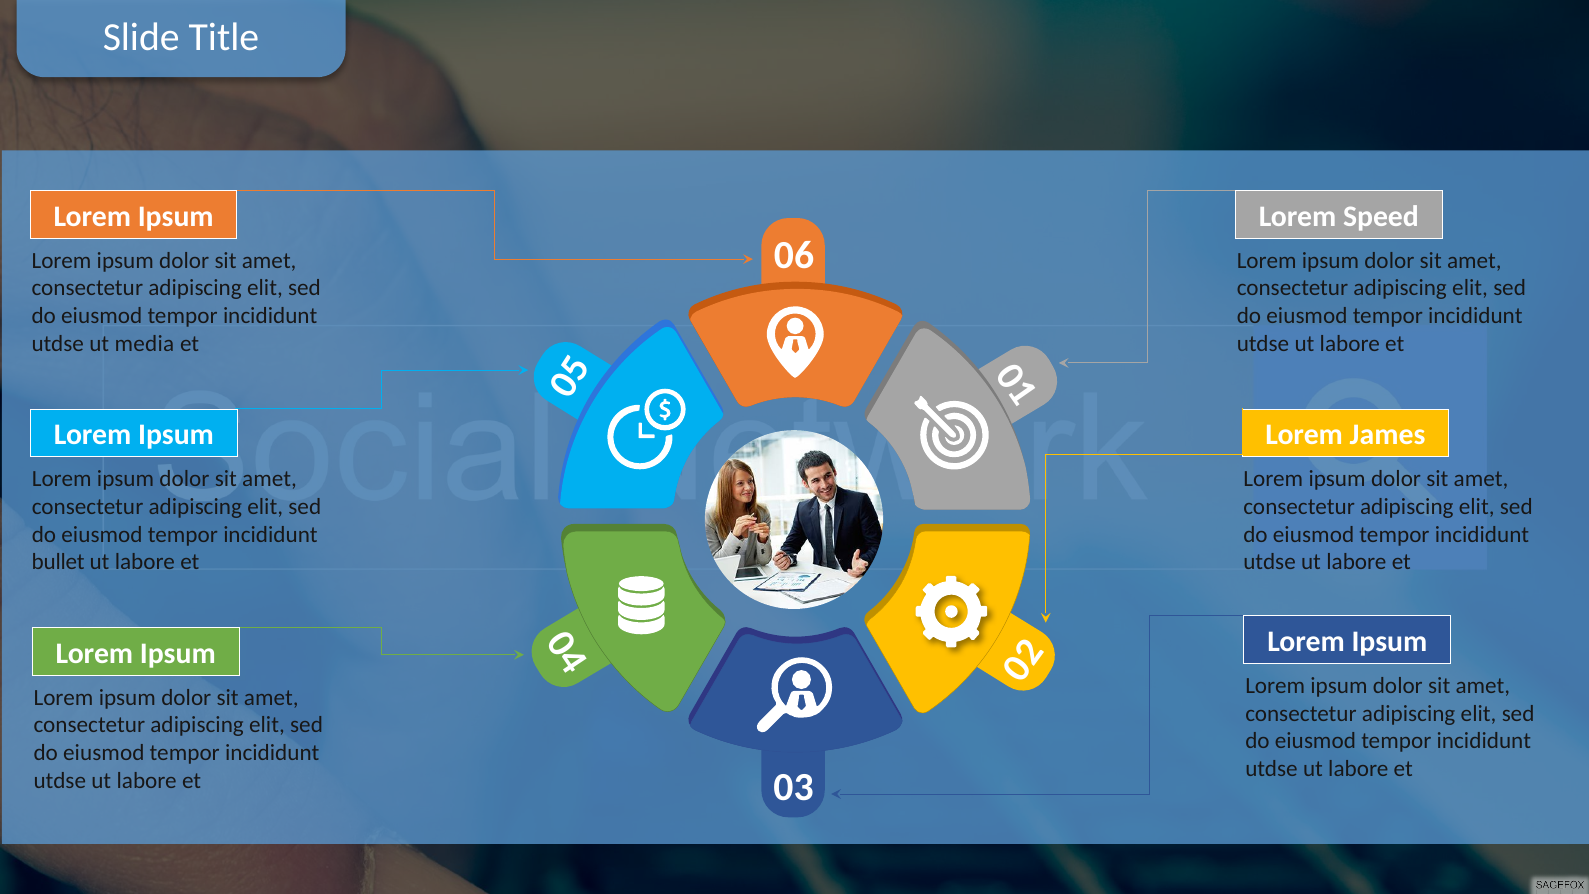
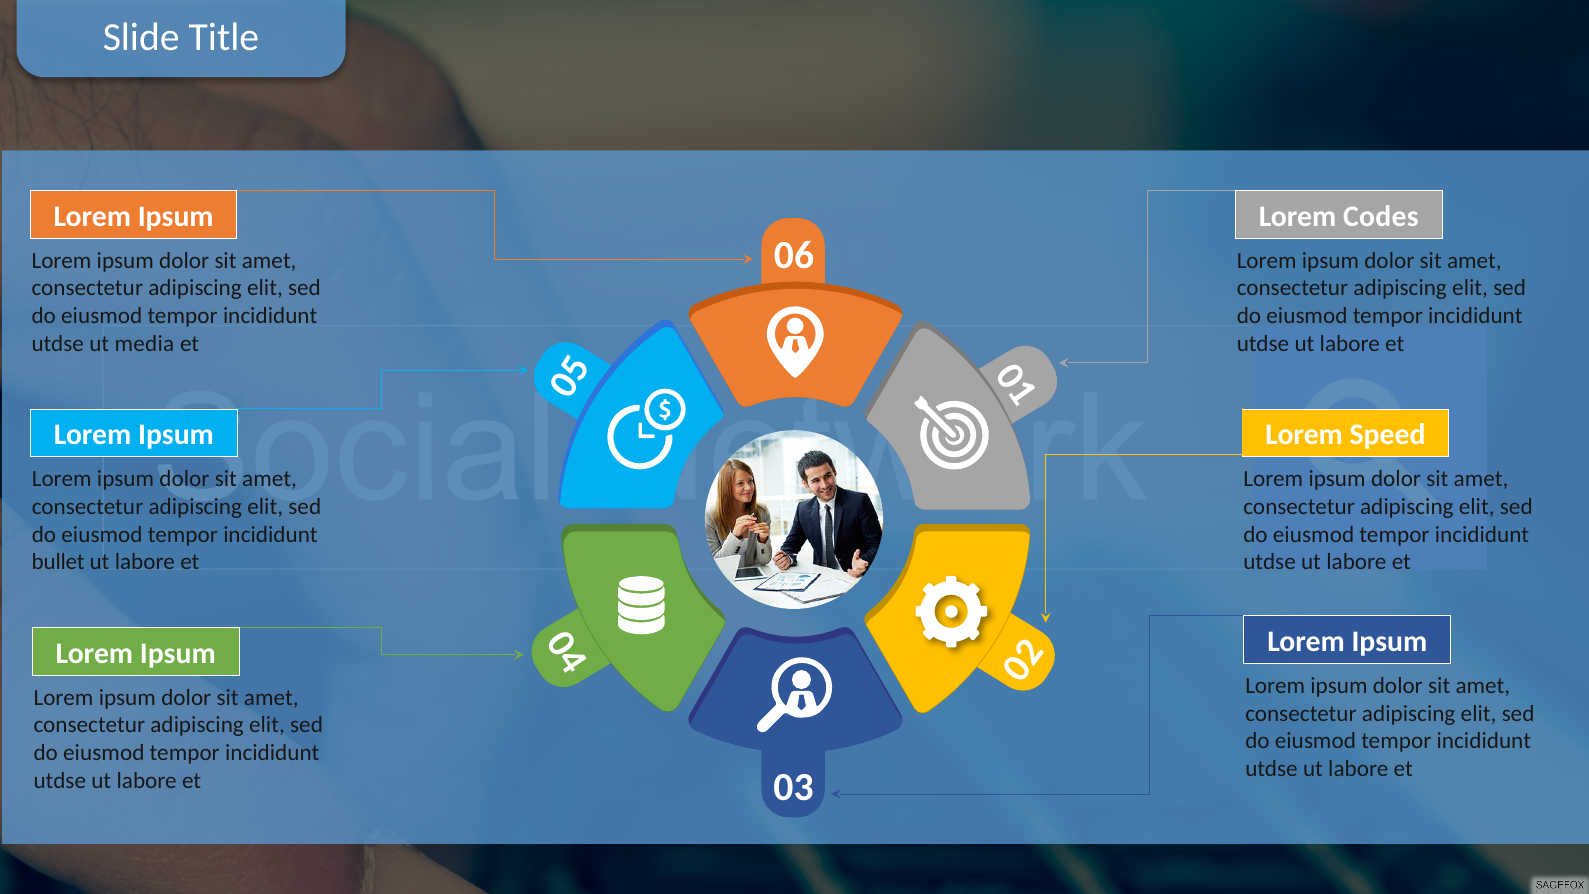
Speed: Speed -> Codes
James: James -> Speed
